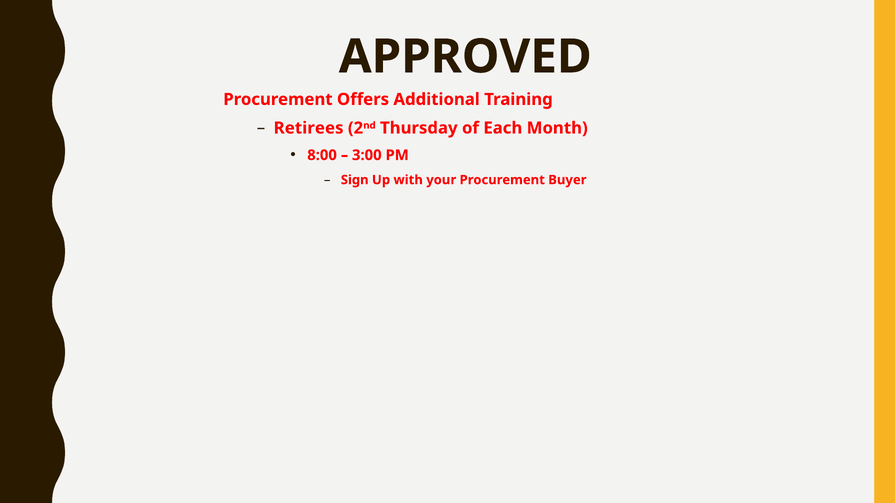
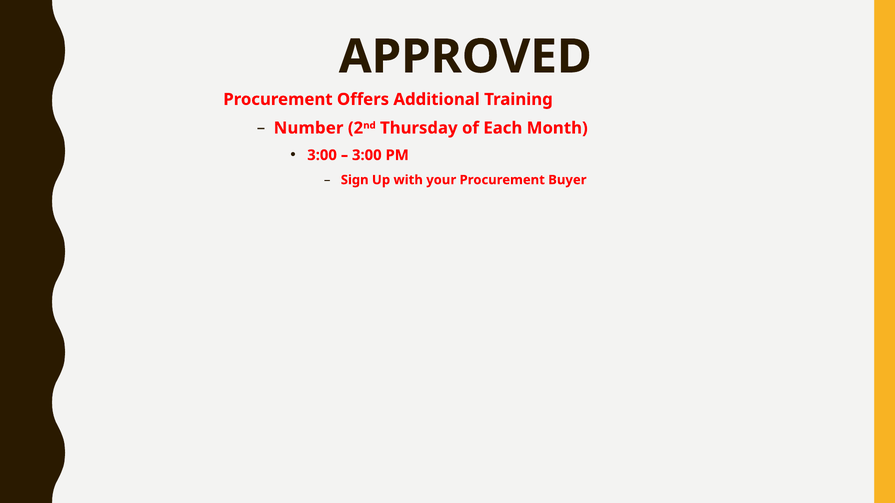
Retirees: Retirees -> Number
8:00 at (322, 155): 8:00 -> 3:00
